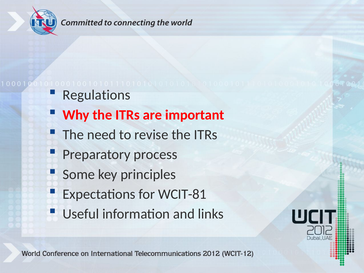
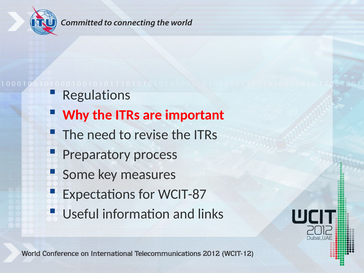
principles: principles -> measures
WCIT-81: WCIT-81 -> WCIT-87
